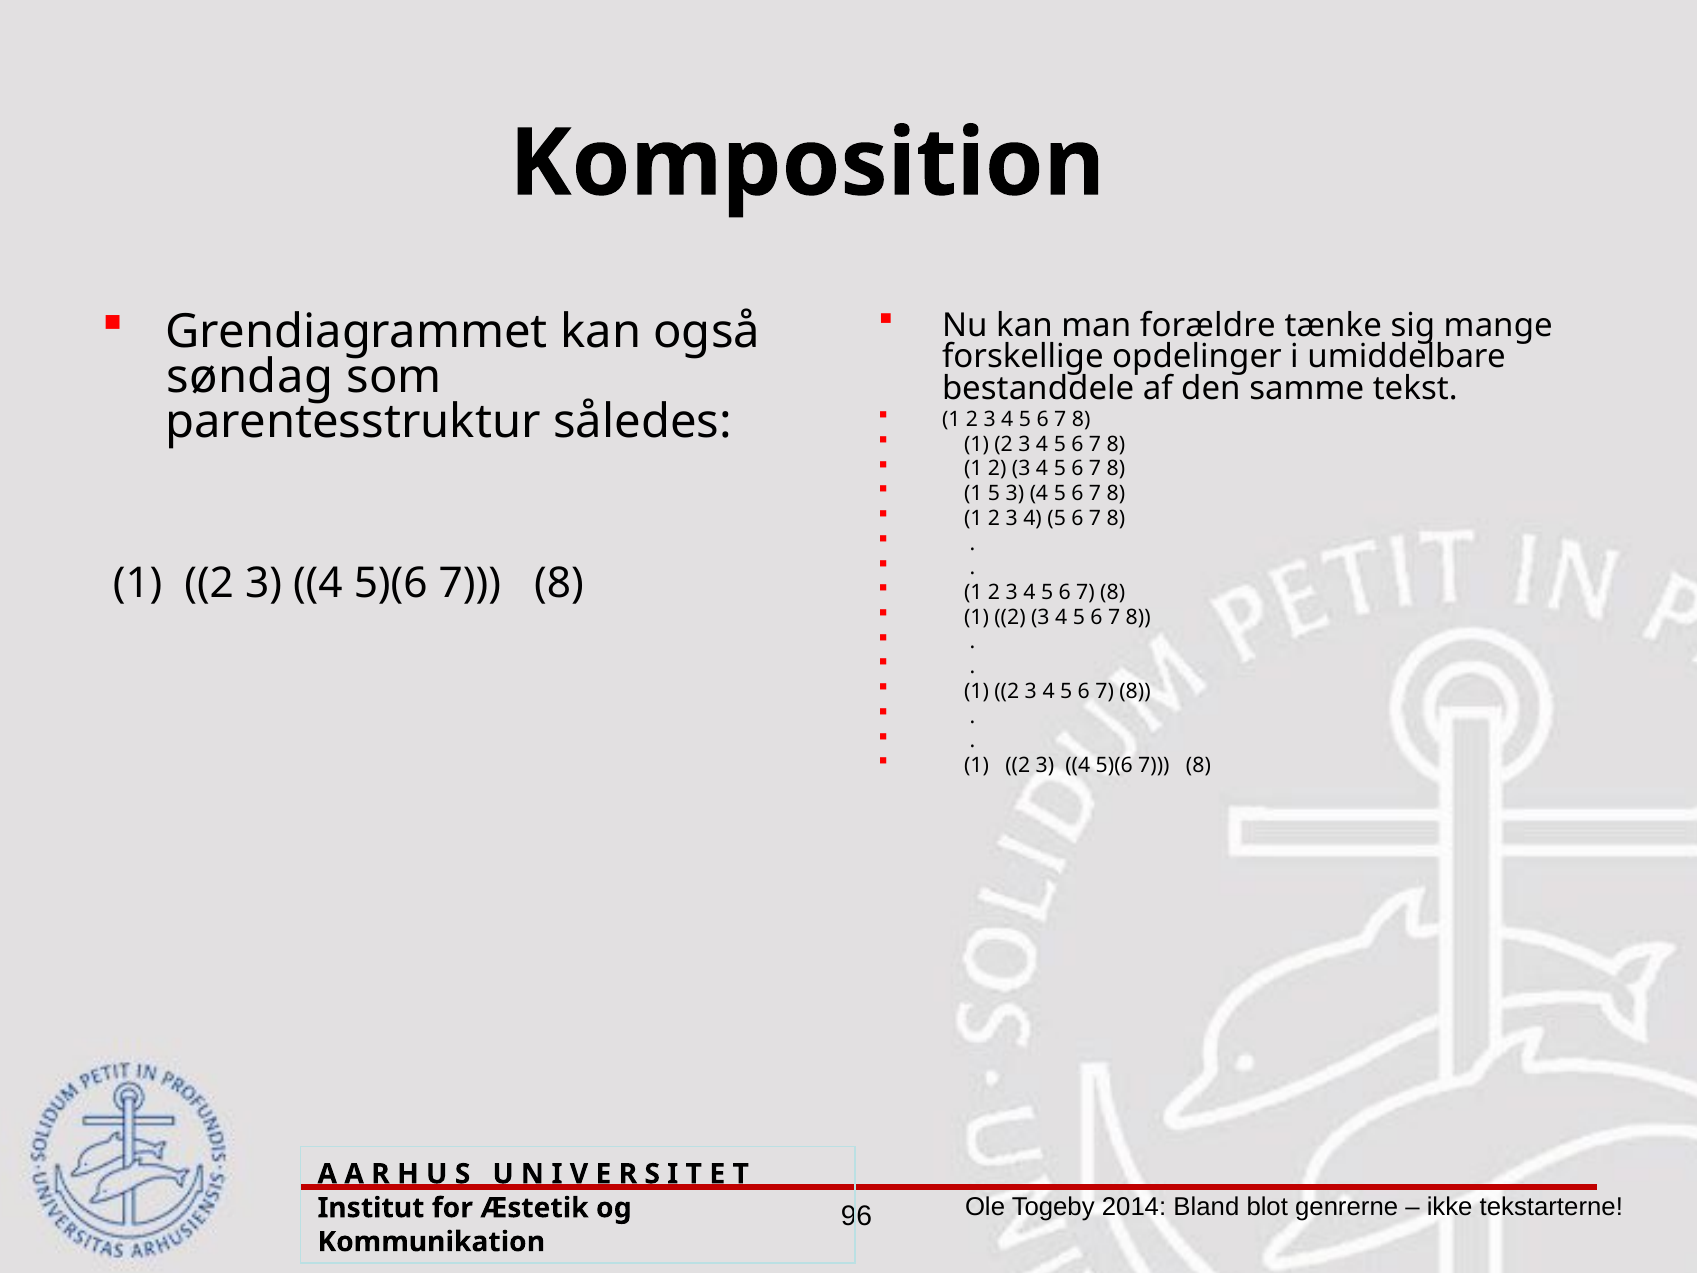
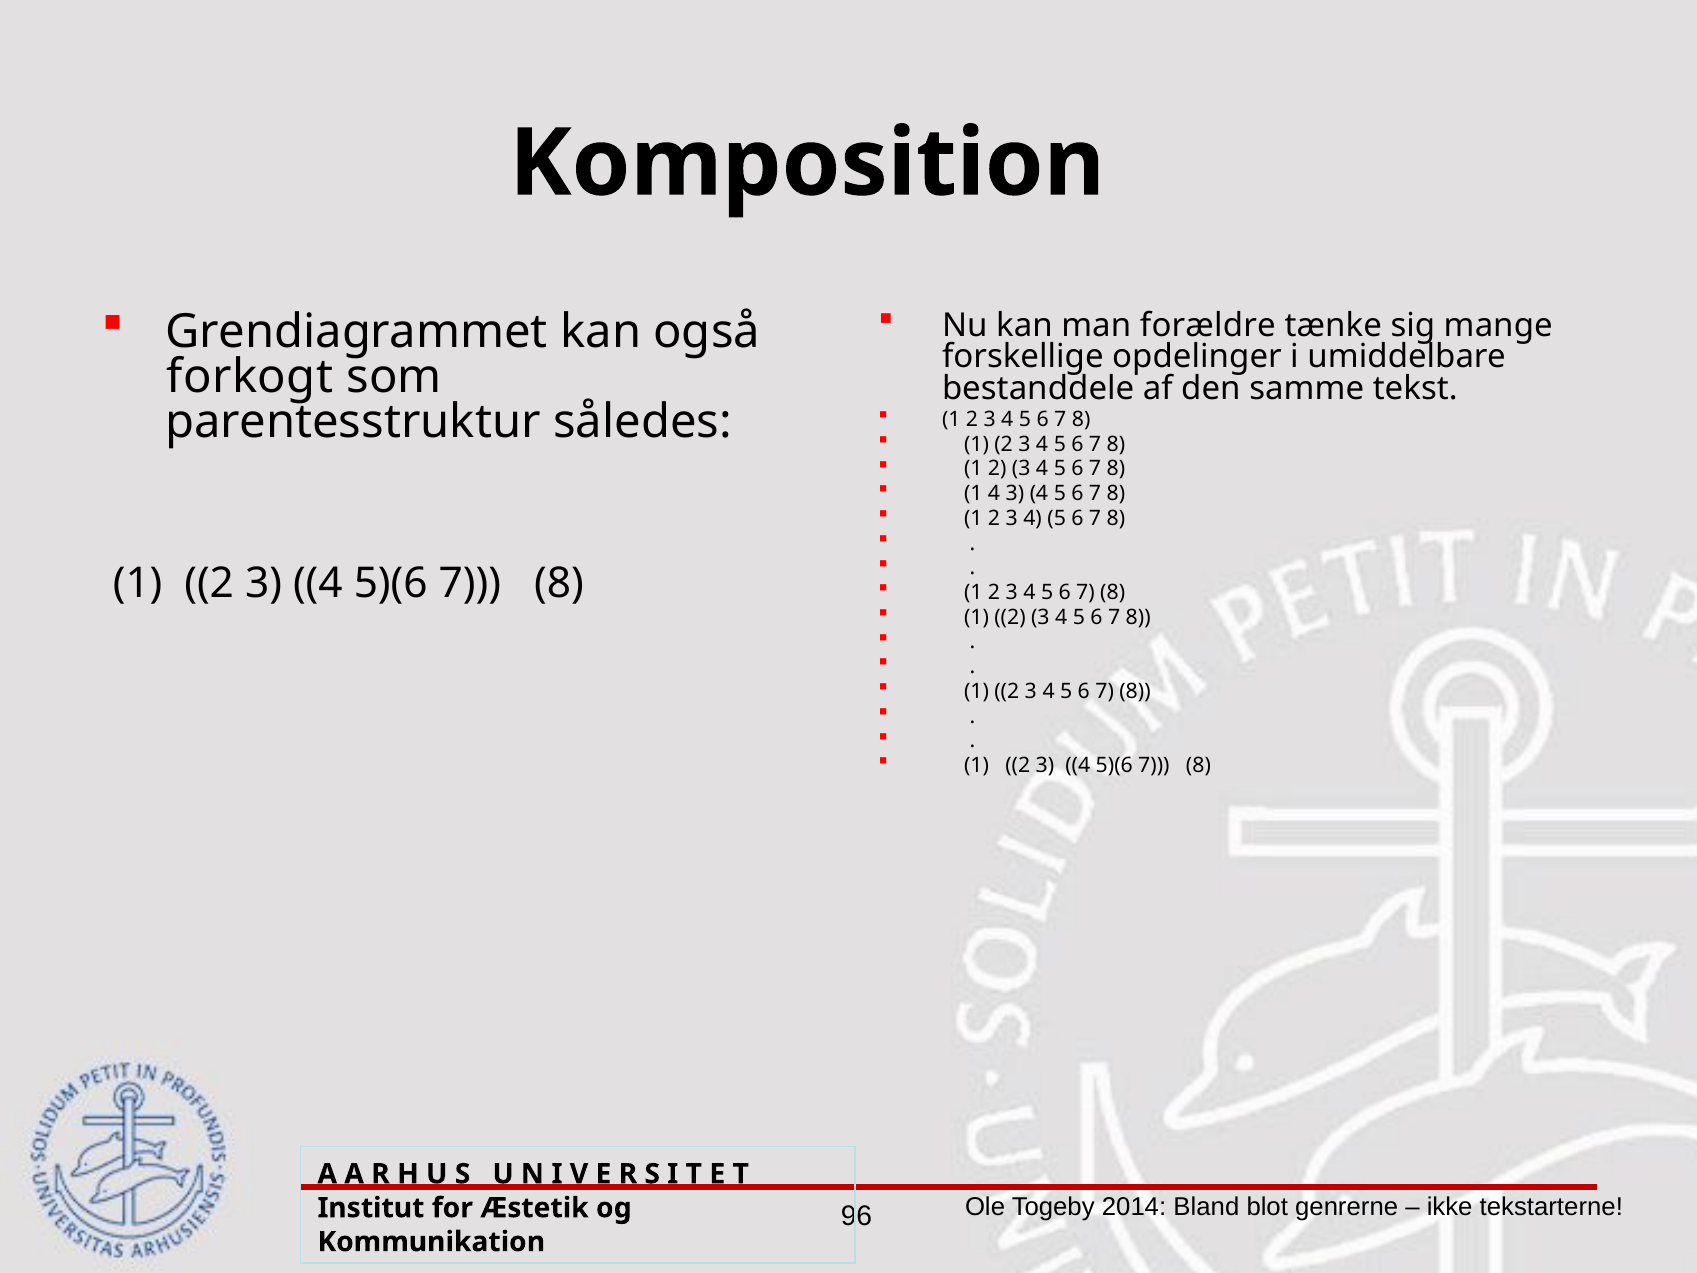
søndag: søndag -> forkogt
1 5: 5 -> 4
